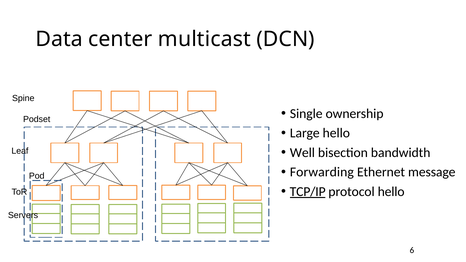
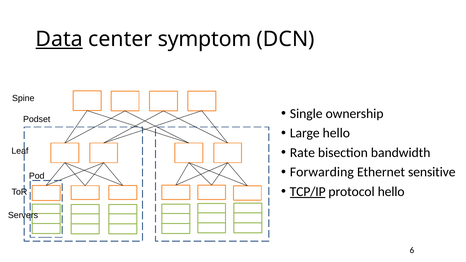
Data underline: none -> present
multicast: multicast -> symptom
Well: Well -> Rate
message: message -> sensitive
